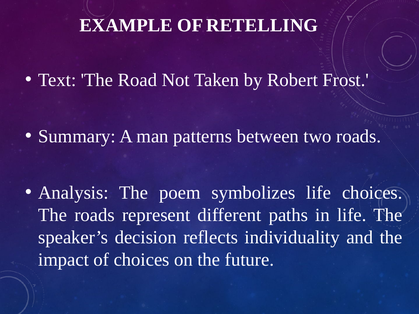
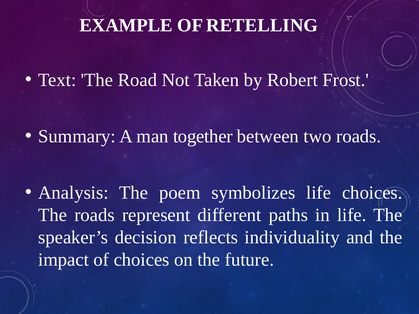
patterns: patterns -> together
